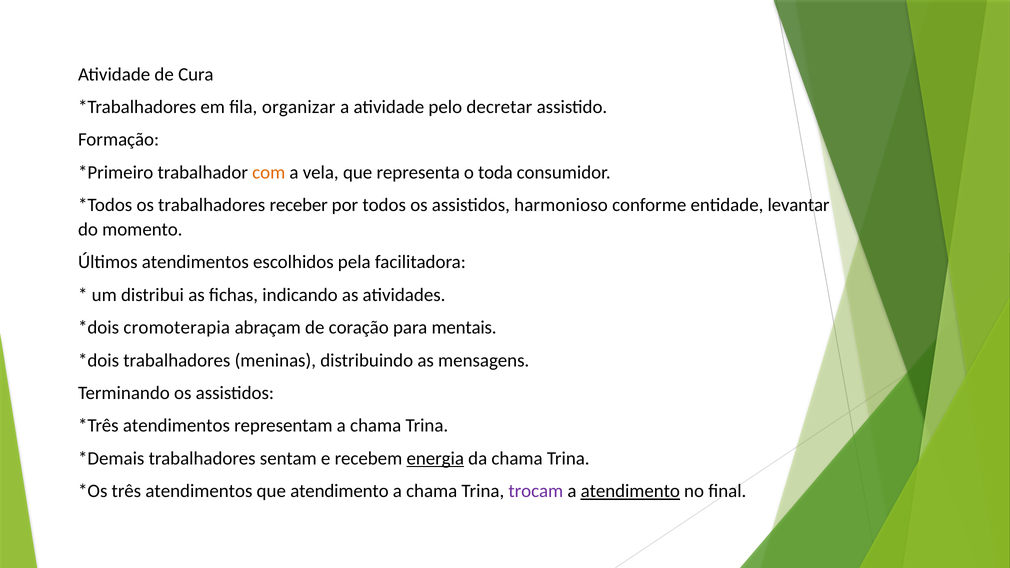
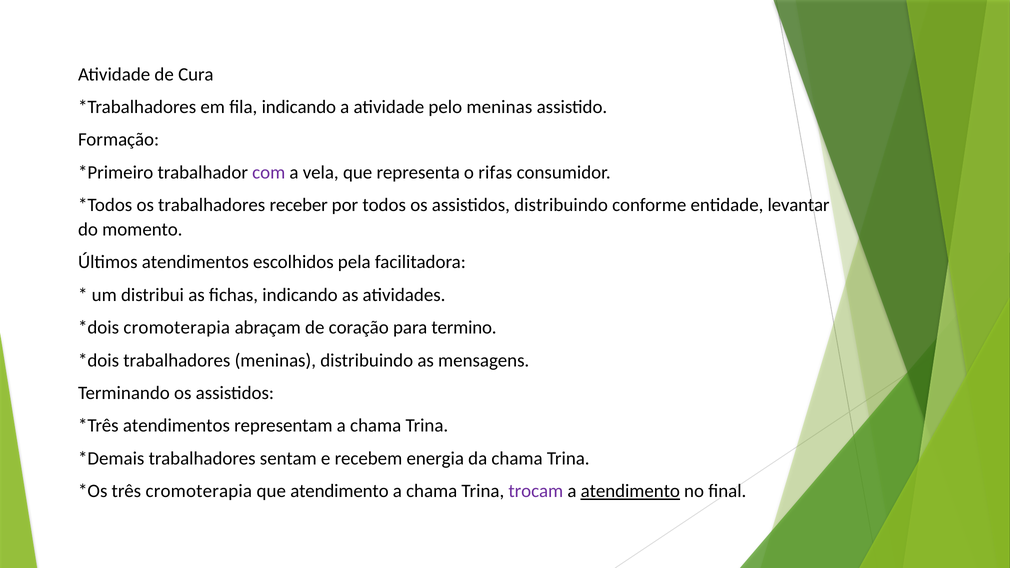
fila organizar: organizar -> indicando
pelo decretar: decretar -> meninas
com colour: orange -> purple
toda: toda -> rifas
assistidos harmonioso: harmonioso -> distribuindo
mentais: mentais -> termino
energia underline: present -> none
três atendimentos: atendimentos -> cromoterapia
